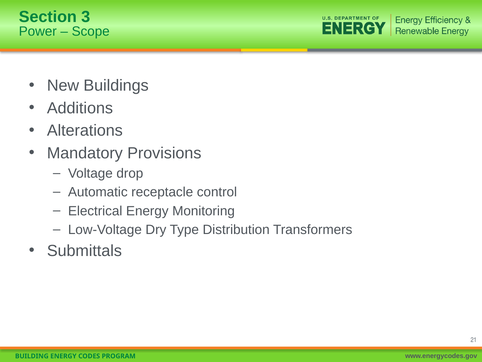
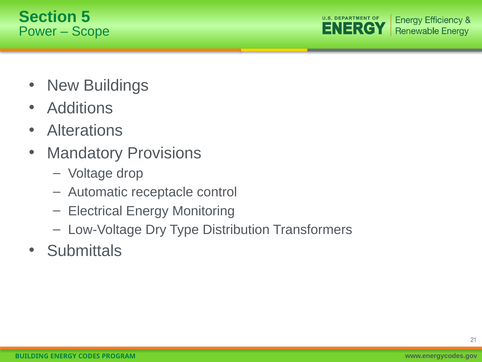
3: 3 -> 5
